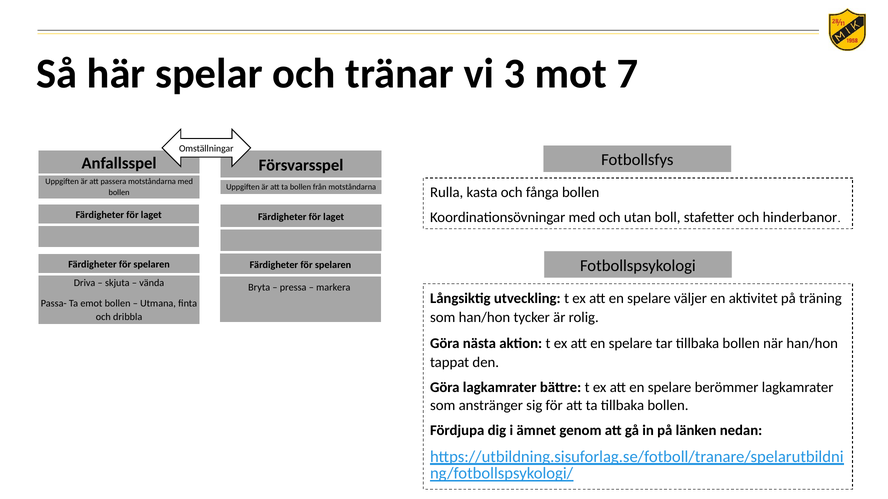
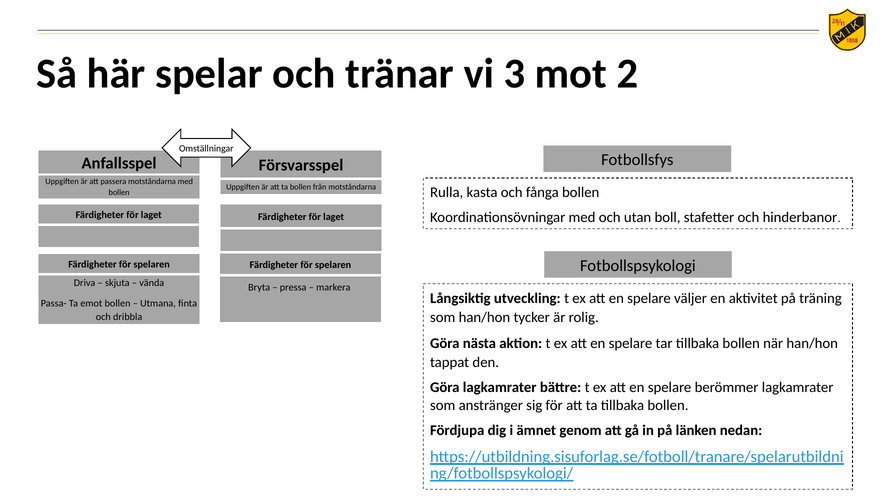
7: 7 -> 2
